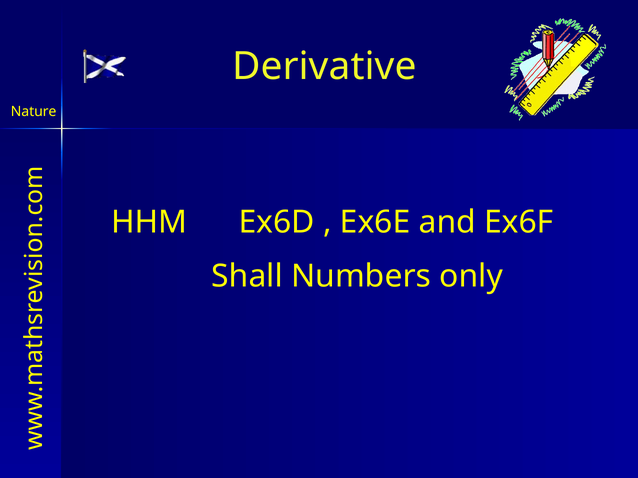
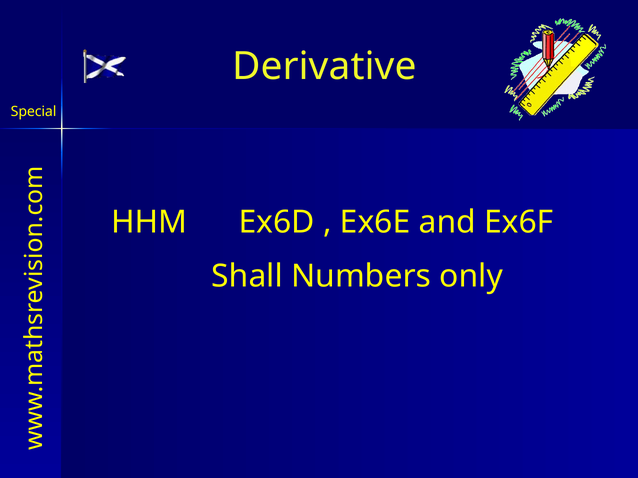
Nature: Nature -> Special
